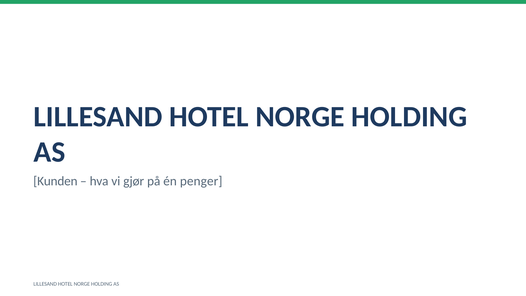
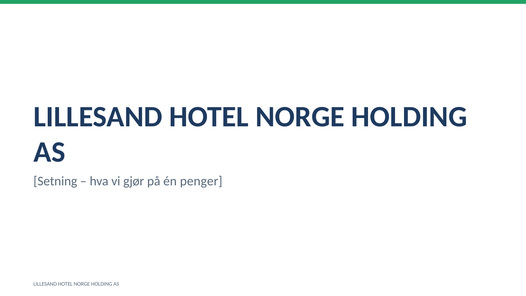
Kunden: Kunden -> Setning
